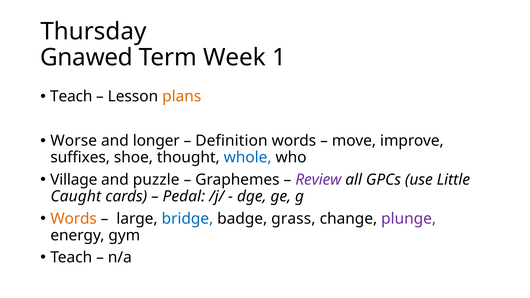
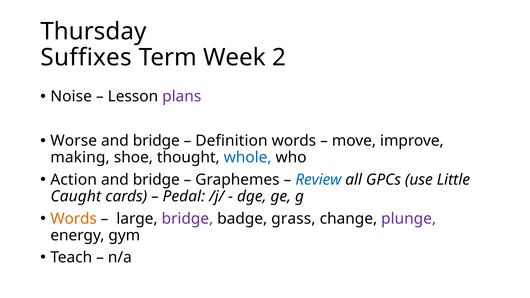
Gnawed: Gnawed -> Suffixes
1: 1 -> 2
Teach at (71, 97): Teach -> Noise
plans colour: orange -> purple
longer at (156, 141): longer -> bridge
suffixes: suffixes -> making
Village: Village -> Action
puzzle at (156, 180): puzzle -> bridge
Review colour: purple -> blue
bridge at (187, 219) colour: blue -> purple
